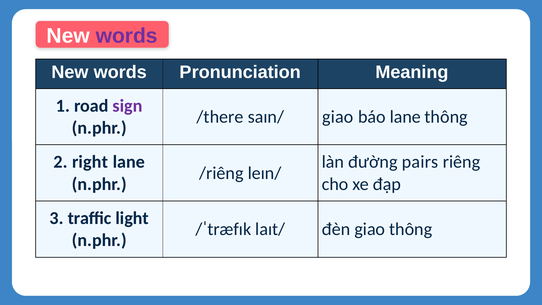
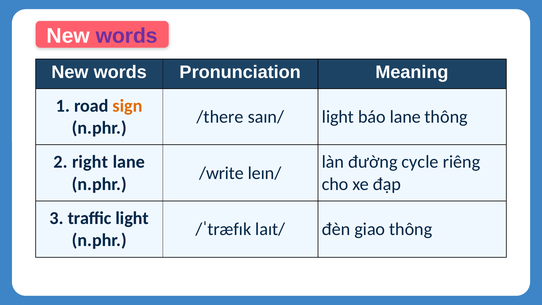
sign colour: purple -> orange
saɪn/ giao: giao -> light
pairs: pairs -> cycle
/riêng: /riêng -> /write
